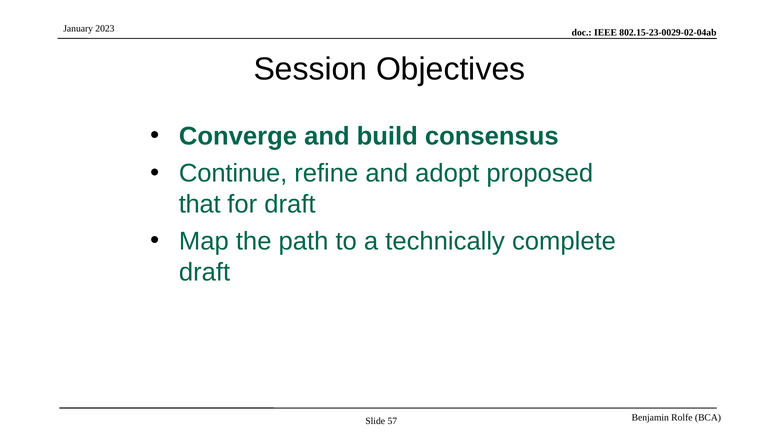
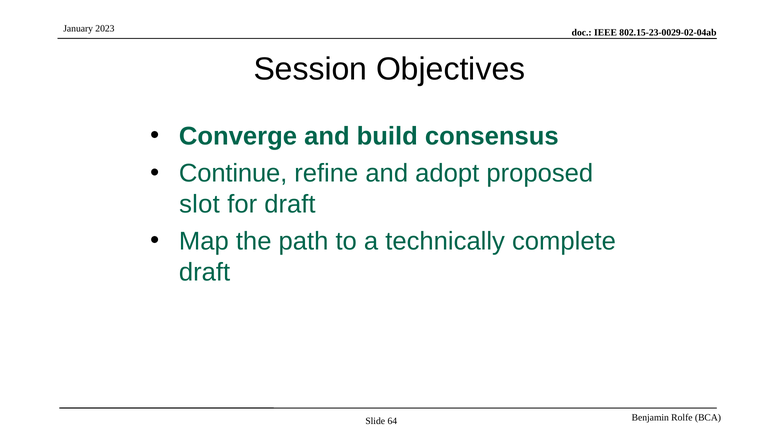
that: that -> slot
57: 57 -> 64
